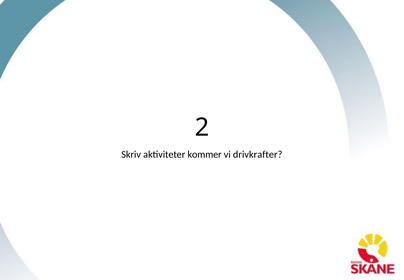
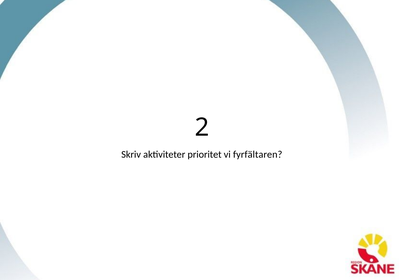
kommer: kommer -> prioritet
drivkrafter: drivkrafter -> fyrfältaren
